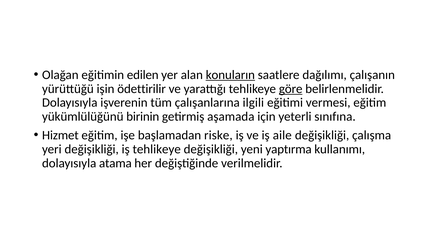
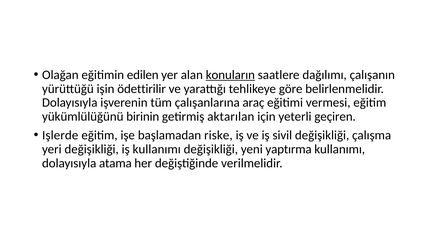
göre underline: present -> none
ilgili: ilgili -> araç
aşamada: aşamada -> aktarılan
sınıfına: sınıfına -> geçiren
Hizmet: Hizmet -> Işlerde
aile: aile -> sivil
iş tehlikeye: tehlikeye -> kullanımı
